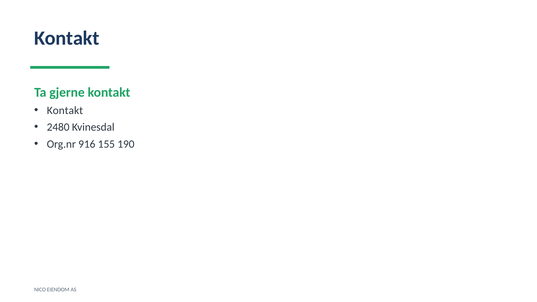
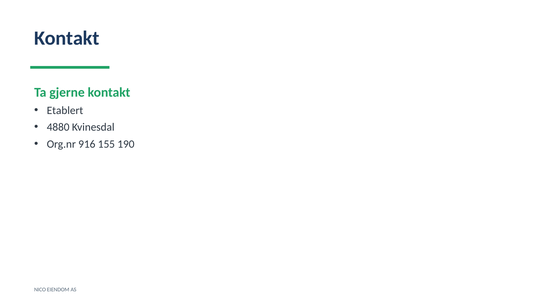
Kontakt at (65, 110): Kontakt -> Etablert
2480: 2480 -> 4880
